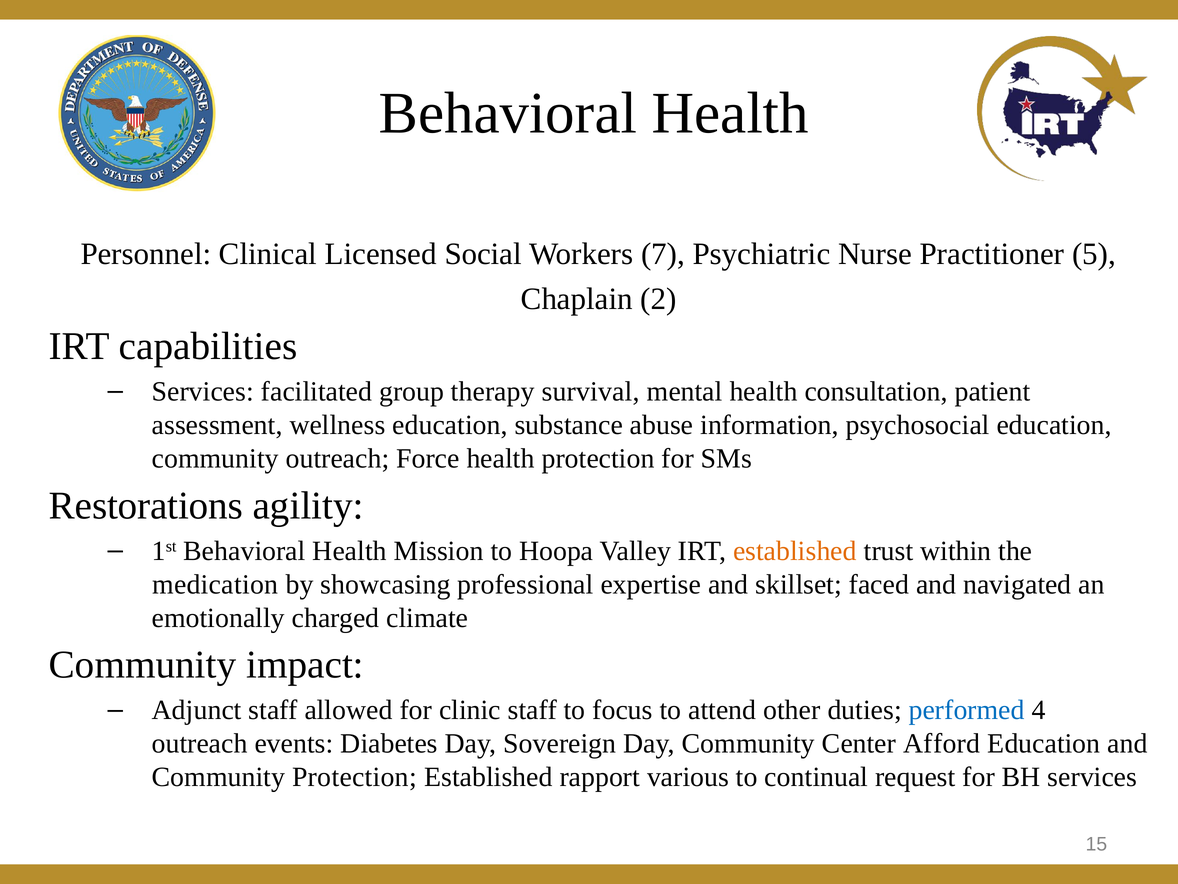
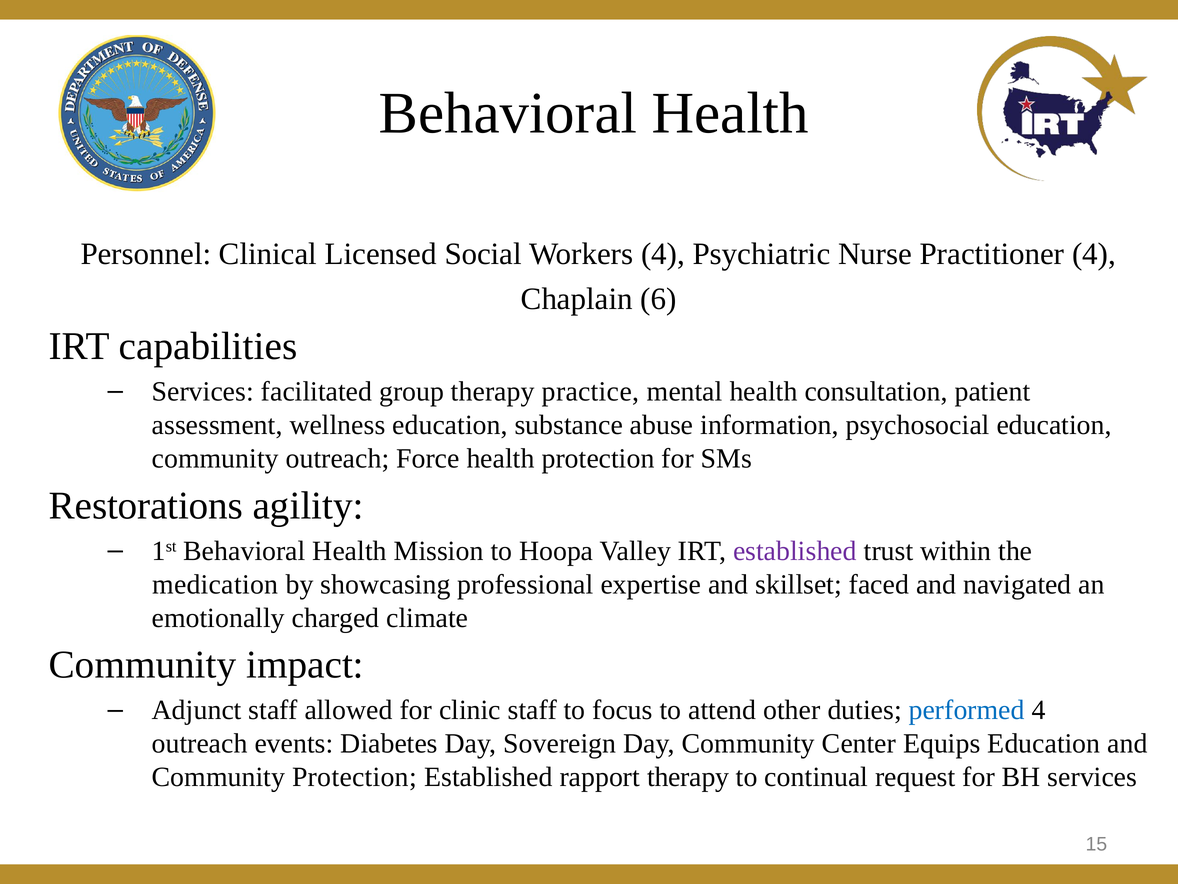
Workers 7: 7 -> 4
Practitioner 5: 5 -> 4
2: 2 -> 6
survival: survival -> practice
established at (795, 551) colour: orange -> purple
Afford: Afford -> Equips
rapport various: various -> therapy
